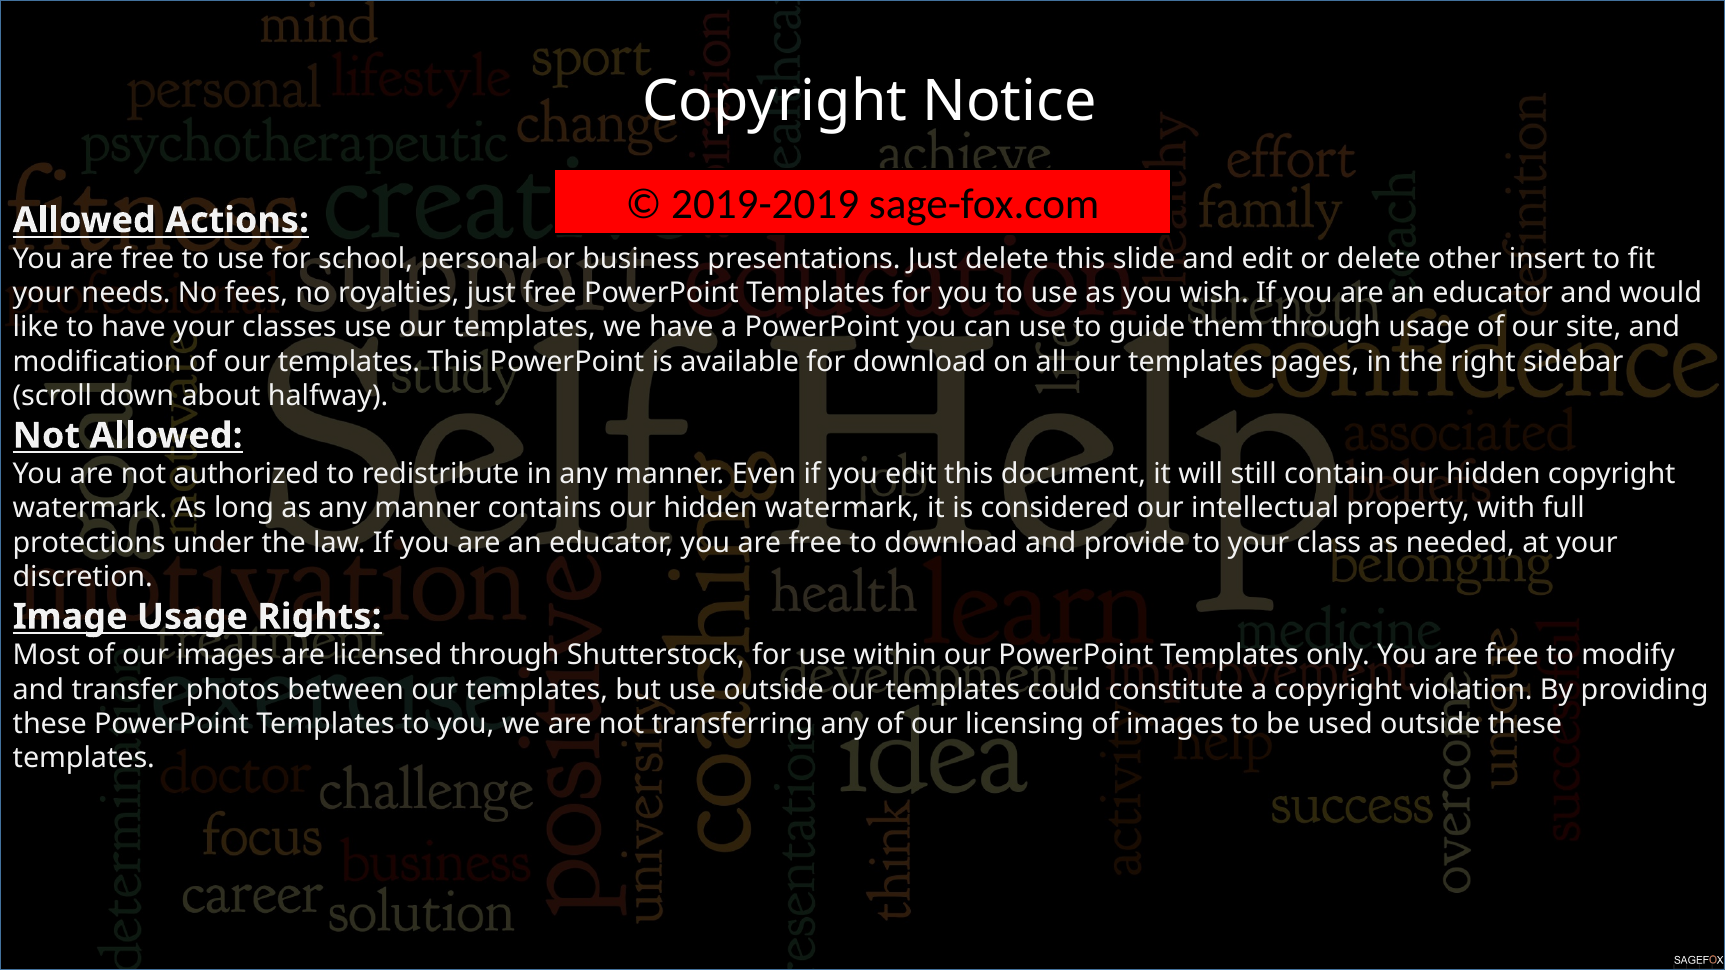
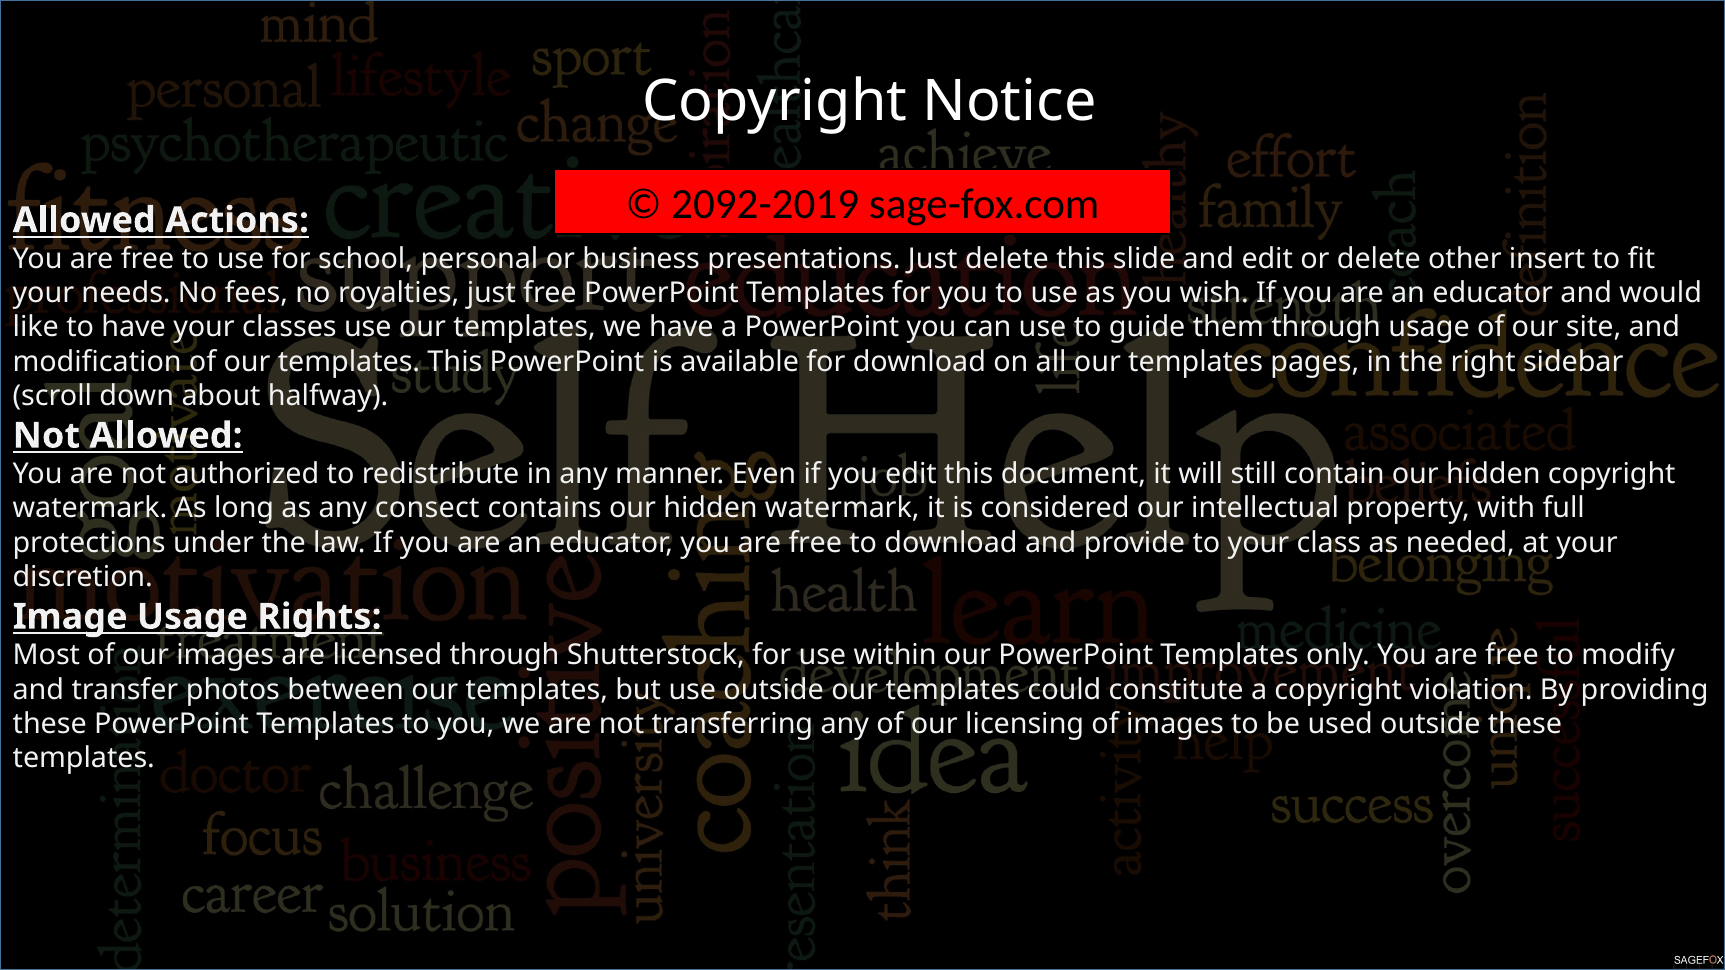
2019-2019: 2019-2019 -> 2092-2019
as any manner: manner -> consect
